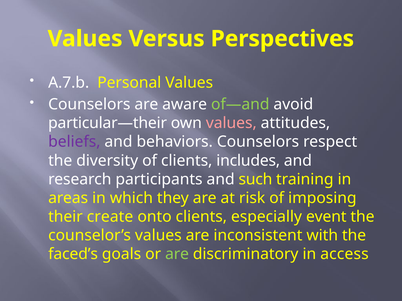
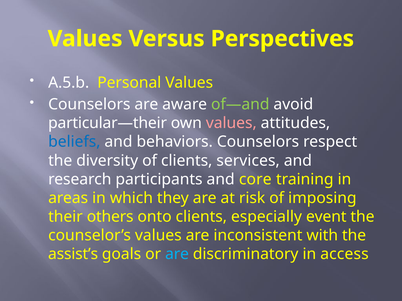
A.7.b: A.7.b -> A.5.b
beliefs colour: purple -> blue
includes: includes -> services
such: such -> core
create: create -> others
faced’s: faced’s -> assist’s
are at (177, 254) colour: light green -> light blue
